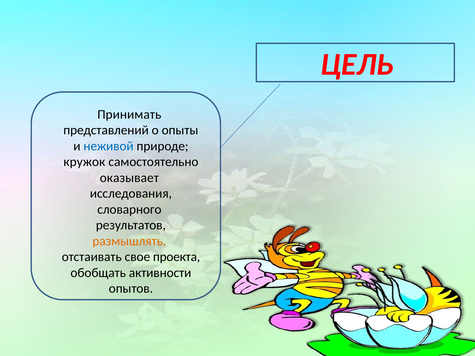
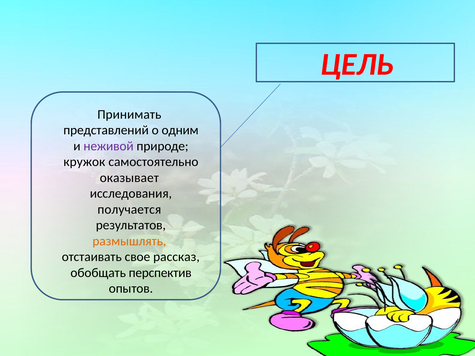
опыты: опыты -> одним
неживой colour: blue -> purple
словарного: словарного -> получается
проекта: проекта -> рассказ
активности: активности -> перспектив
